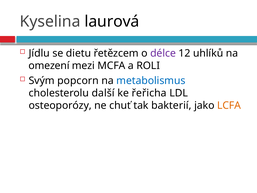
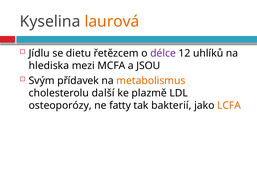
laurová colour: black -> orange
omezení: omezení -> hlediska
ROLI: ROLI -> JSOU
popcorn: popcorn -> přídavek
metabolismus colour: blue -> orange
řeřicha: řeřicha -> plazmě
chuť: chuť -> fatty
